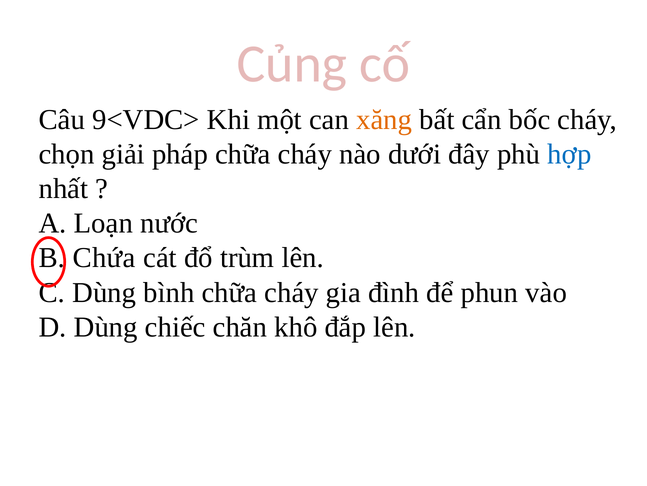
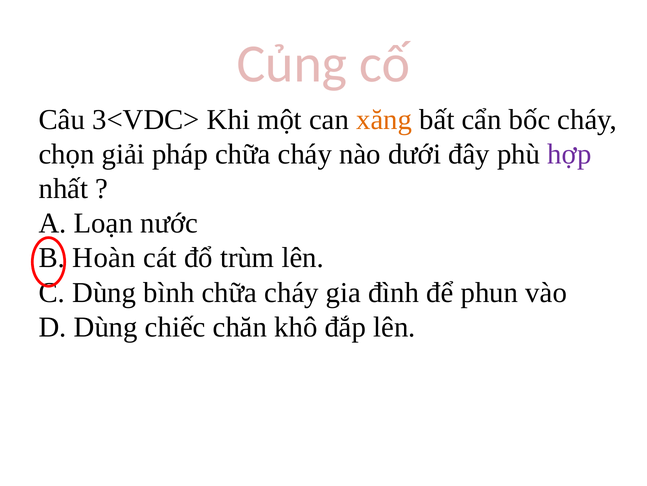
9<VDC>: 9<VDC> -> 3<VDC>
hợp colour: blue -> purple
Chứa: Chứa -> Hoàn
